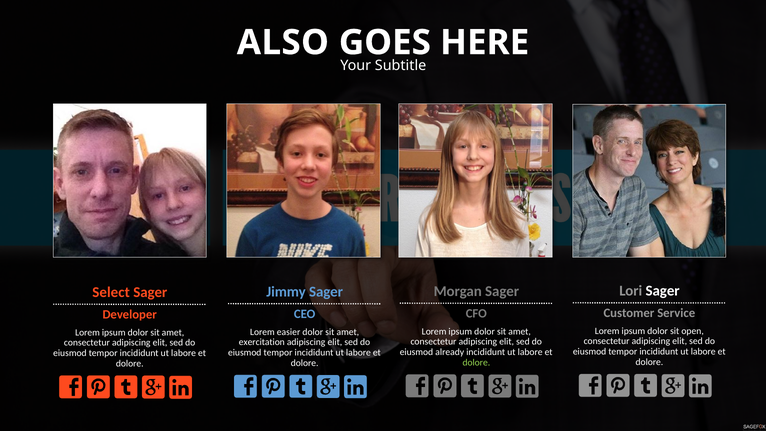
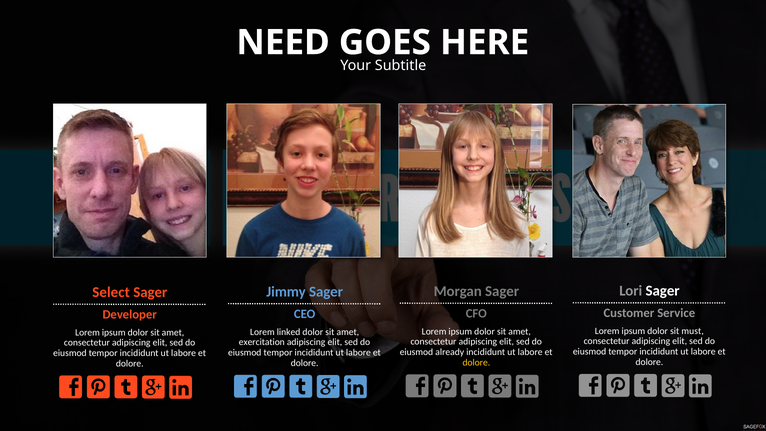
ALSO: ALSO -> NEED
open: open -> must
easier: easier -> linked
dolore at (476, 362) colour: light green -> yellow
